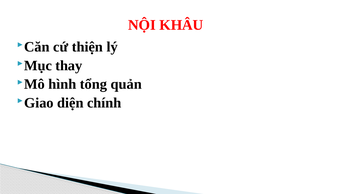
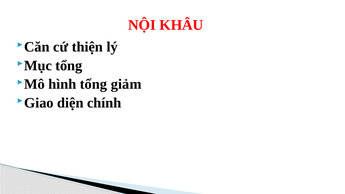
Mục thay: thay -> tổng
quản: quản -> giảm
